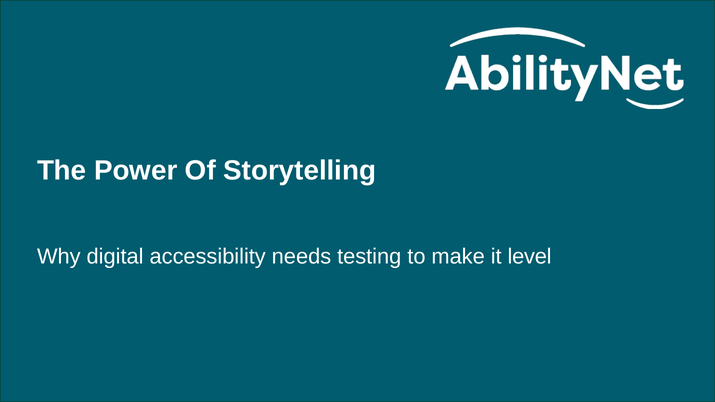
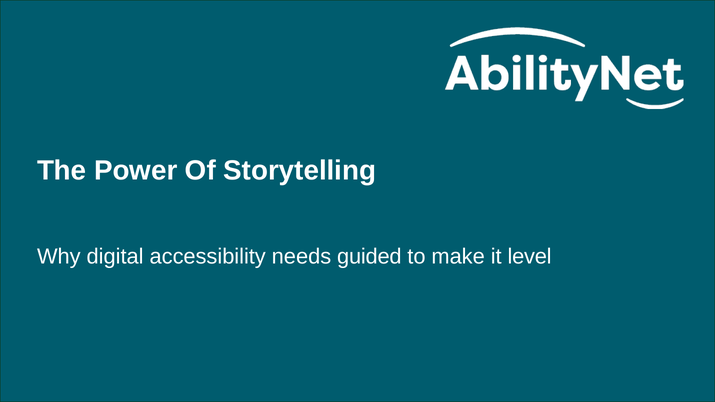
testing: testing -> guided
